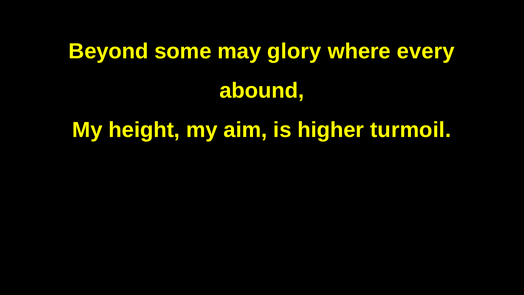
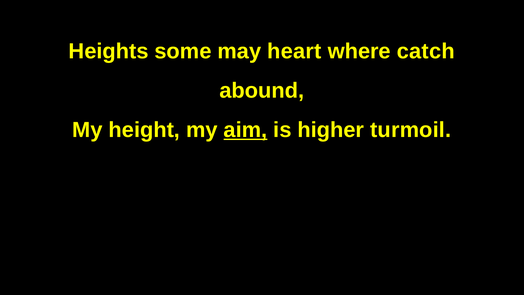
Beyond: Beyond -> Heights
glory: glory -> heart
every: every -> catch
aim underline: none -> present
